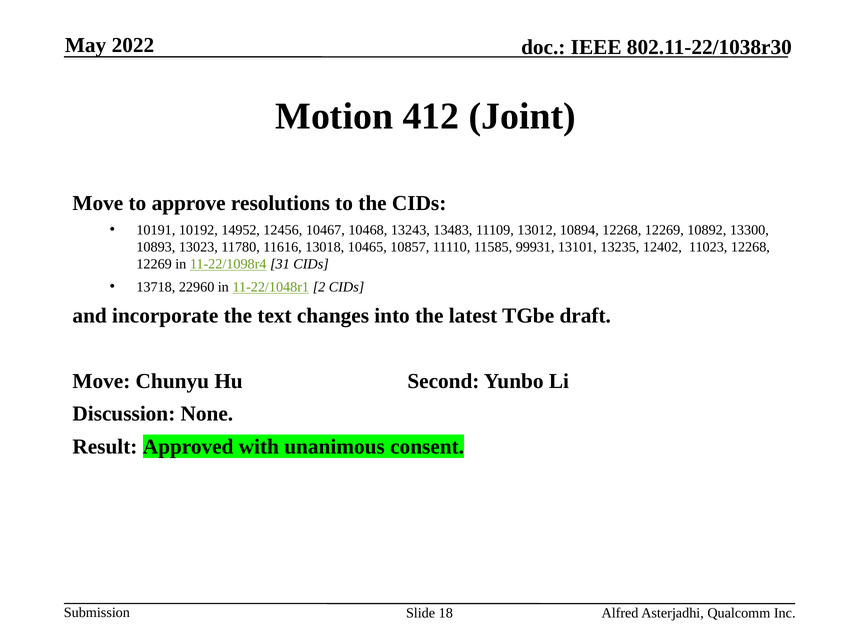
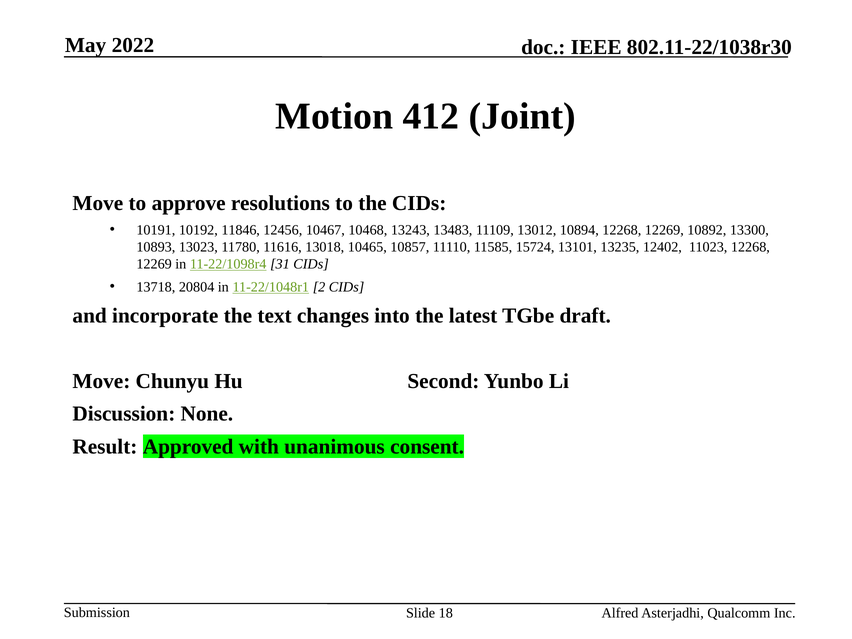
14952: 14952 -> 11846
99931: 99931 -> 15724
22960: 22960 -> 20804
